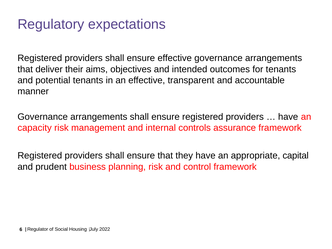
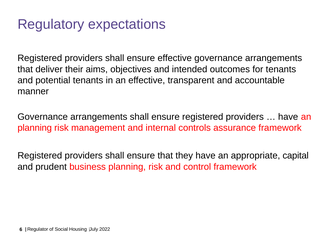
capacity at (35, 128): capacity -> planning
